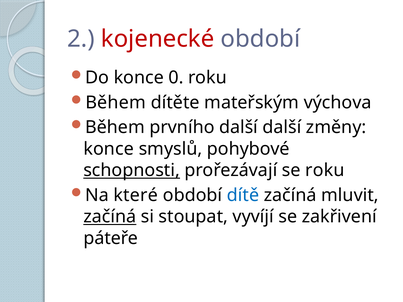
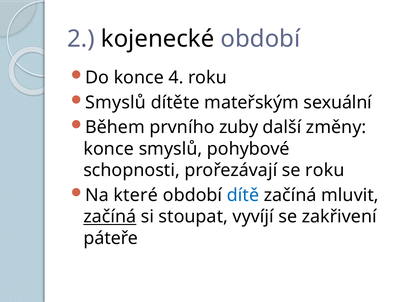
kojenecké colour: red -> black
0: 0 -> 4
Během at (116, 103): Během -> Smyslů
výchova: výchova -> sexuální
prvního další: další -> zuby
schopnosti underline: present -> none
